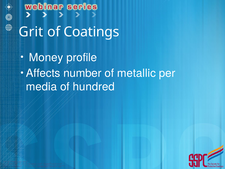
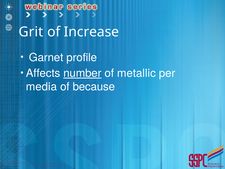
Coatings: Coatings -> Increase
Money: Money -> Garnet
number underline: none -> present
hundred: hundred -> because
